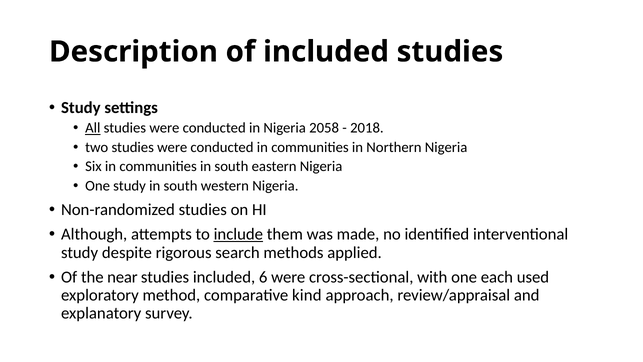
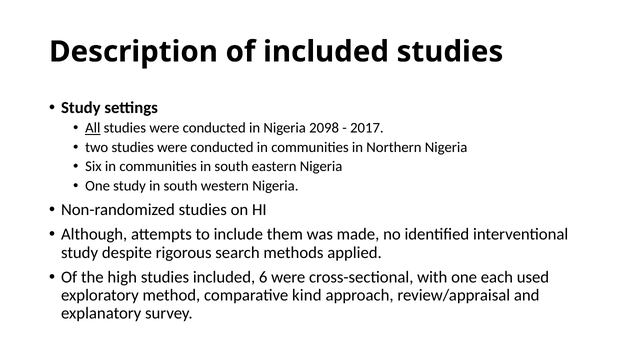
2058: 2058 -> 2098
2018: 2018 -> 2017
include underline: present -> none
near: near -> high
